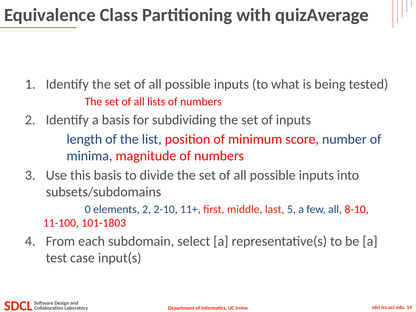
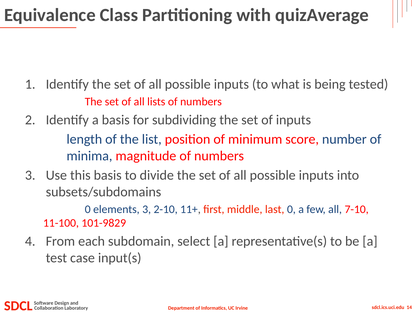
elements 2: 2 -> 3
last 5: 5 -> 0
8-10: 8-10 -> 7-10
101-1803: 101-1803 -> 101-9829
